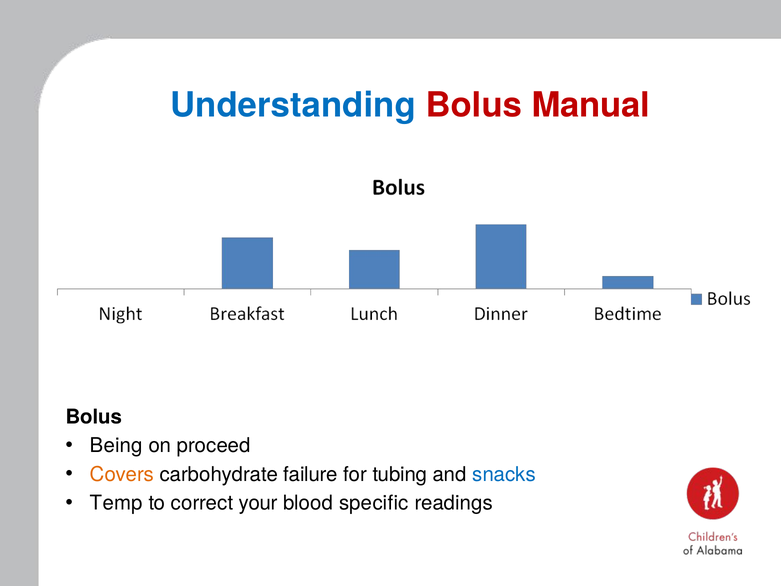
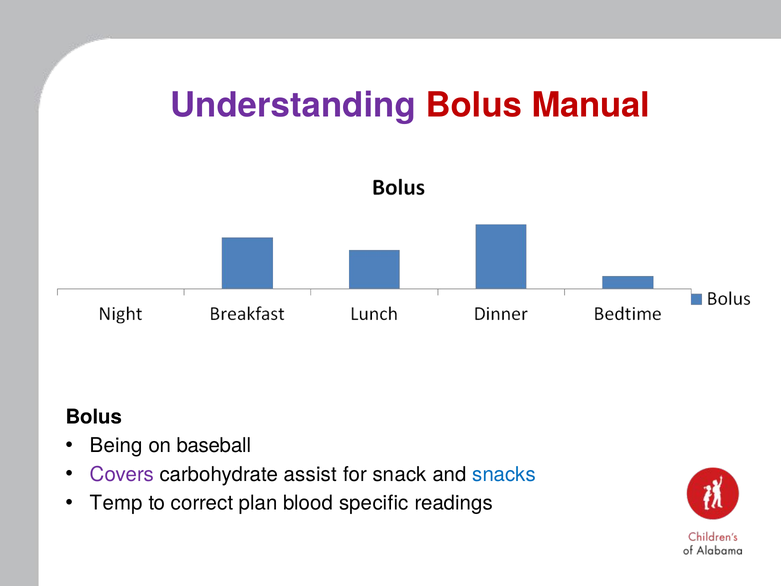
Understanding colour: blue -> purple
proceed: proceed -> baseball
Covers colour: orange -> purple
failure: failure -> assist
tubing: tubing -> snack
your: your -> plan
